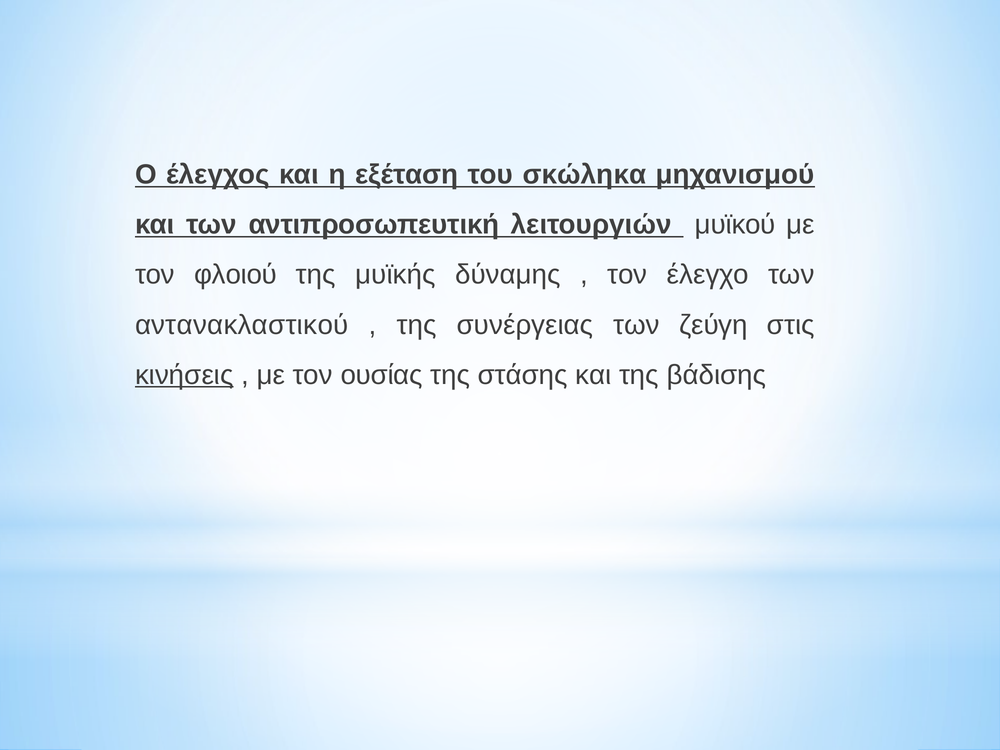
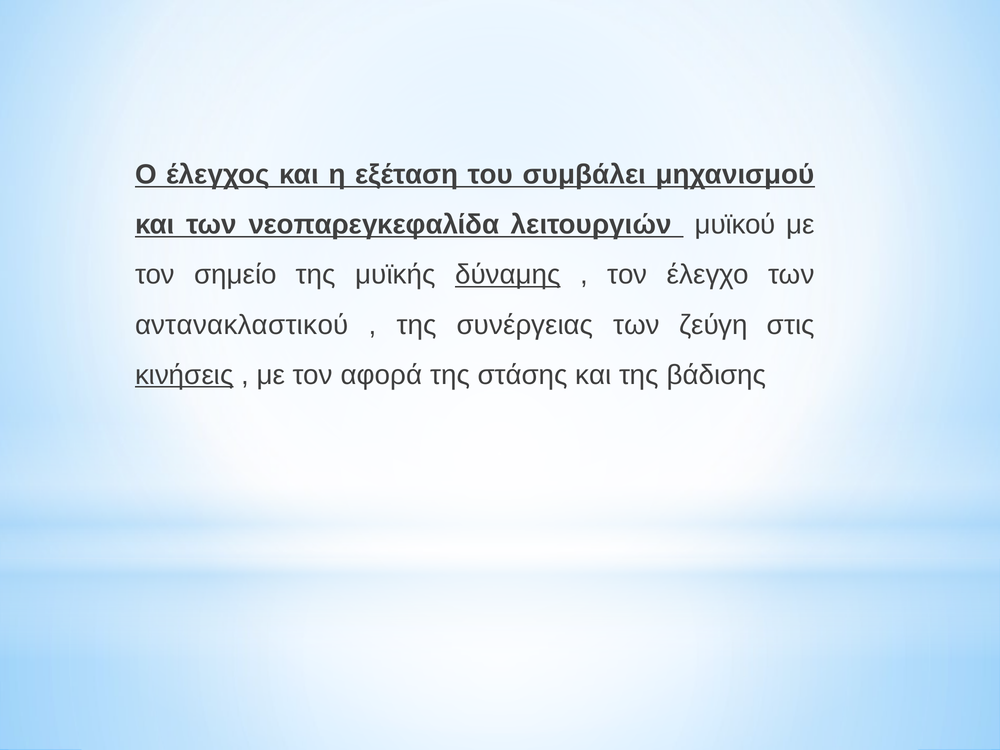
σκώληκα: σκώληκα -> συμβάλει
αντιπροσωπευτική: αντιπροσωπευτική -> νεοπαρεγκεφαλίδα
φλοιού: φλοιού -> σημείο
δύναμης underline: none -> present
ουσίας: ουσίας -> αφορά
